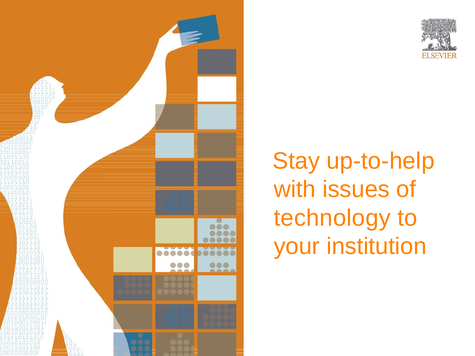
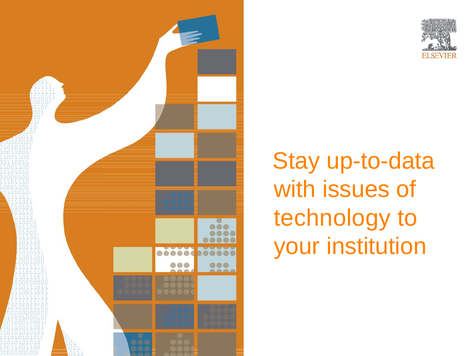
up-to-help: up-to-help -> up-to-data
